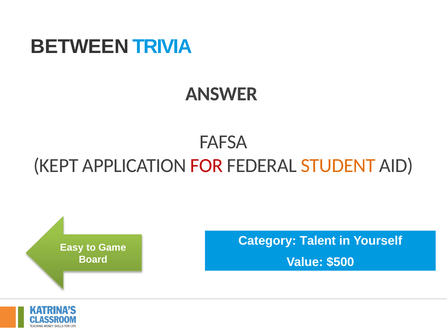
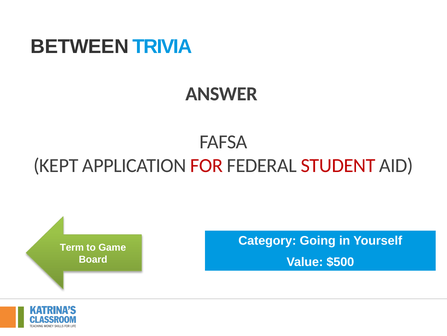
STUDENT colour: orange -> red
Talent: Talent -> Going
Easy: Easy -> Term
